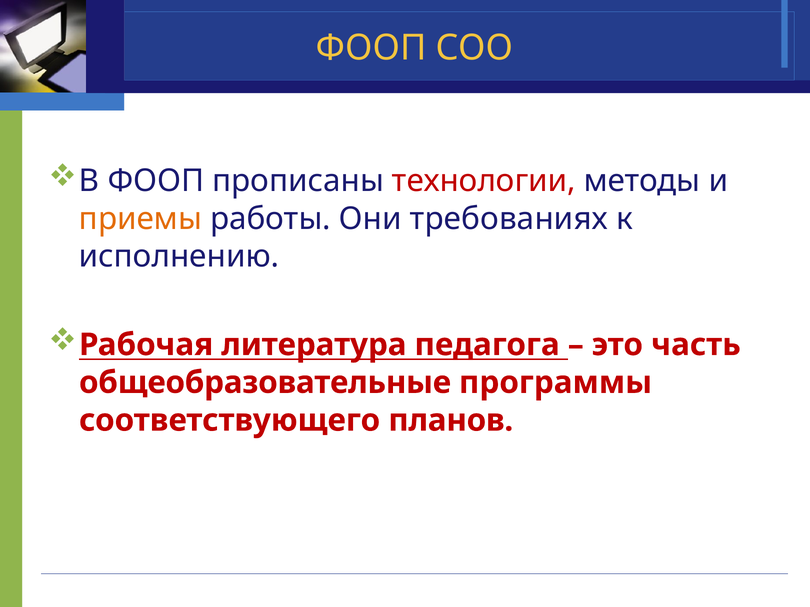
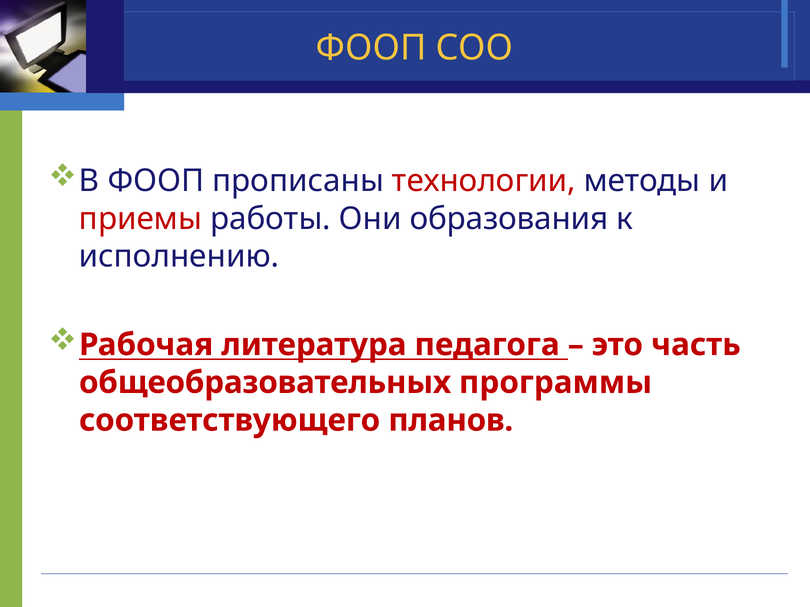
приемы colour: orange -> red
требованиях: требованиях -> образования
общеобразовательные: общеобразовательные -> общеобразовательных
